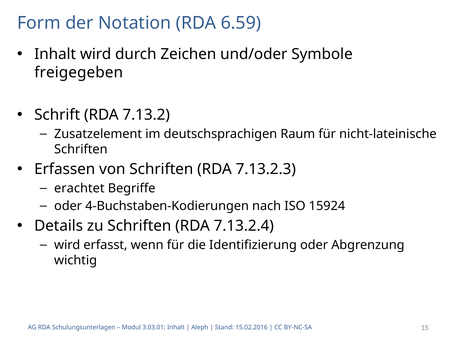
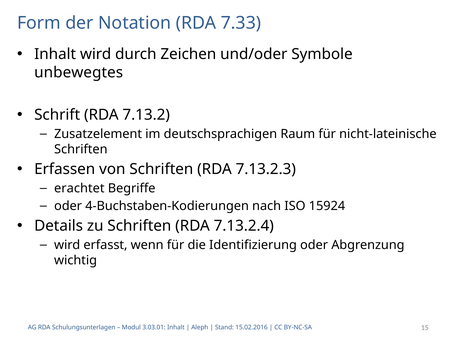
6.59: 6.59 -> 7.33
freigegeben: freigegeben -> unbewegtes
